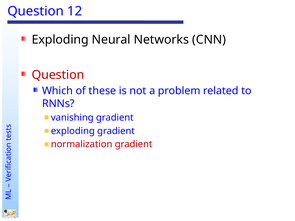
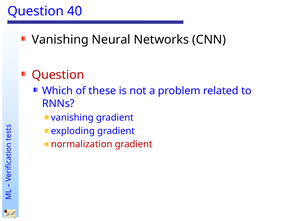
12: 12 -> 40
Exploding at (60, 40): Exploding -> Vanishing
